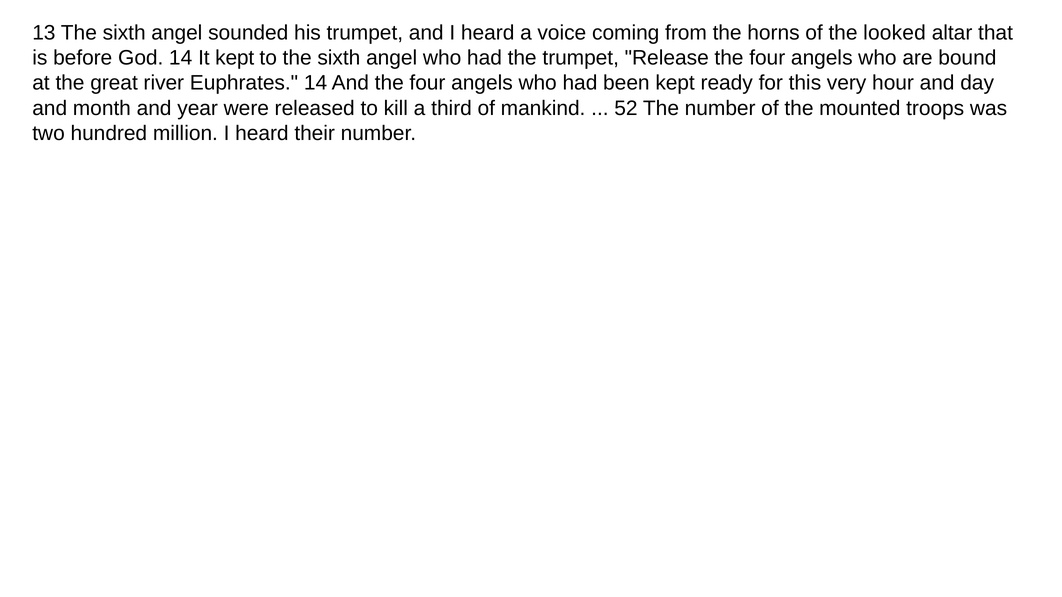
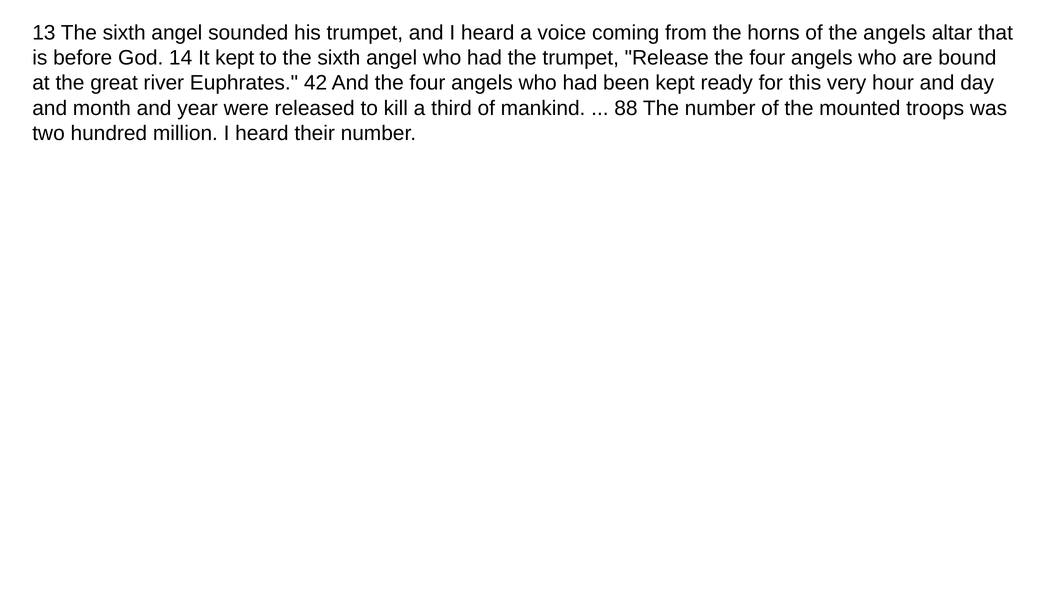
the looked: looked -> angels
Euphrates 14: 14 -> 42
52: 52 -> 88
